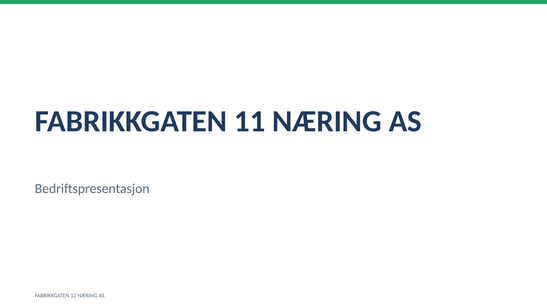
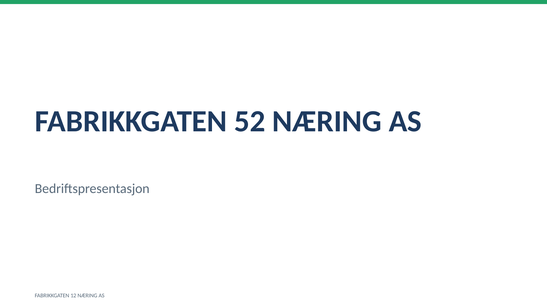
11: 11 -> 52
